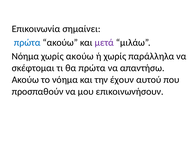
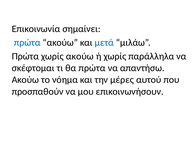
μετά colour: purple -> blue
Νόημα at (25, 56): Νόημα -> Πρώτα
έχουν: έχουν -> μέρες
